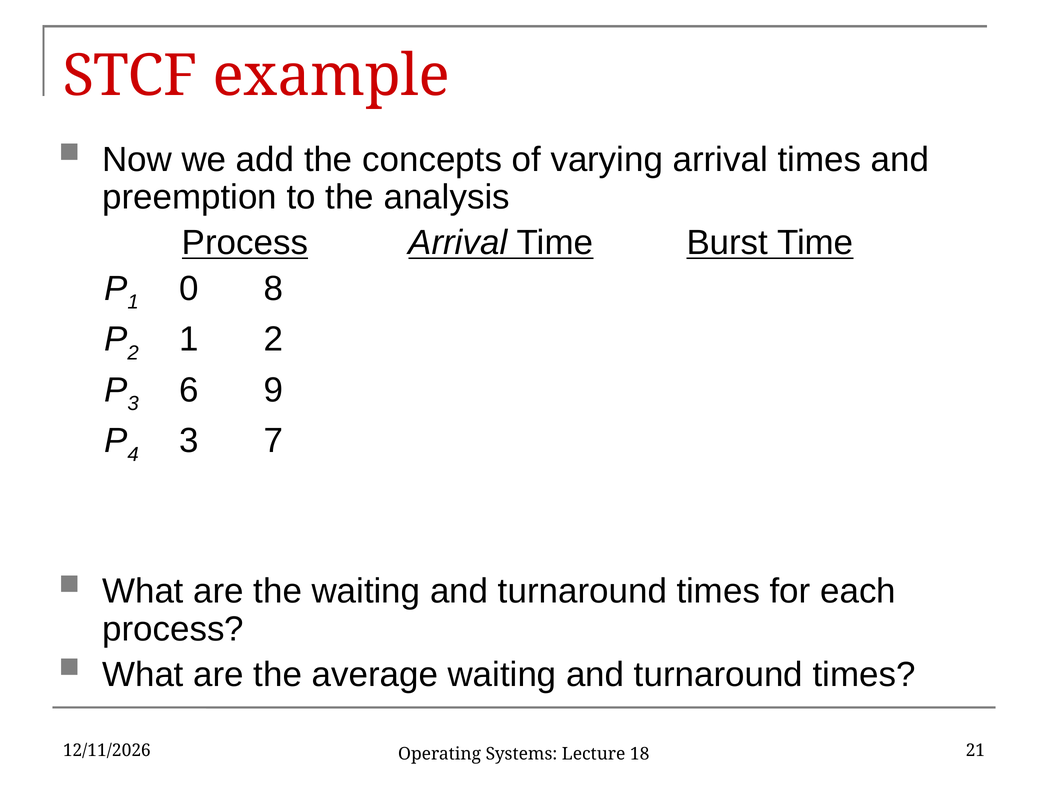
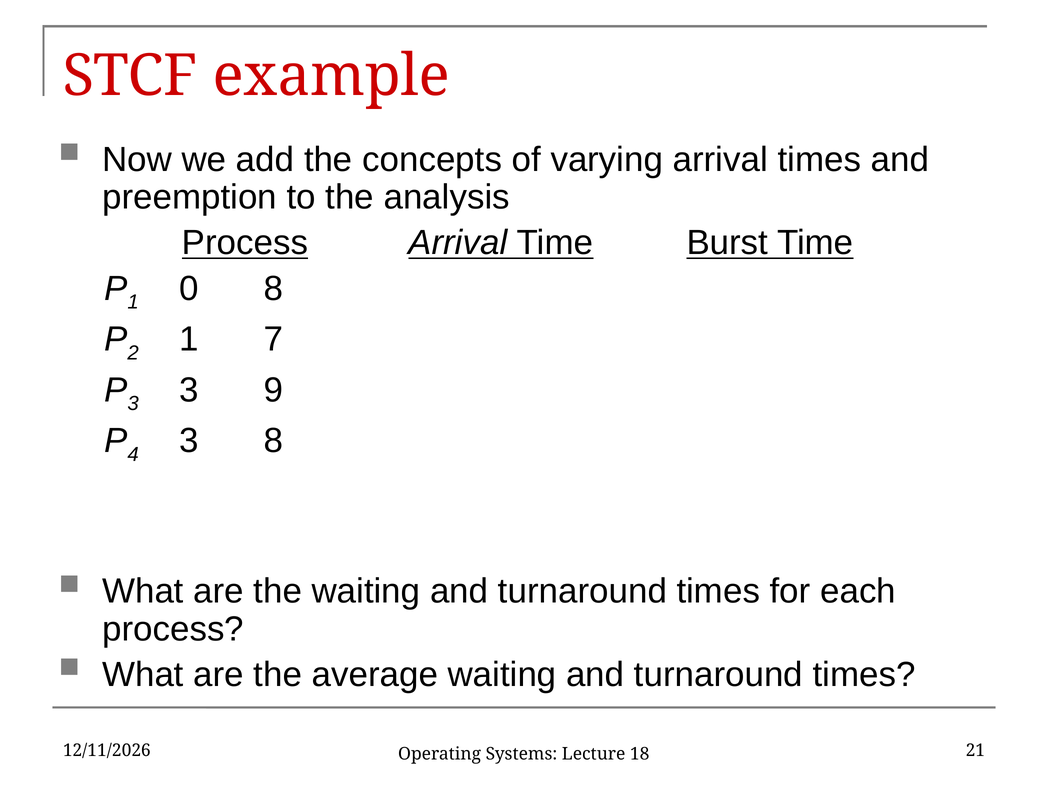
1 2: 2 -> 7
3 6: 6 -> 3
3 7: 7 -> 8
